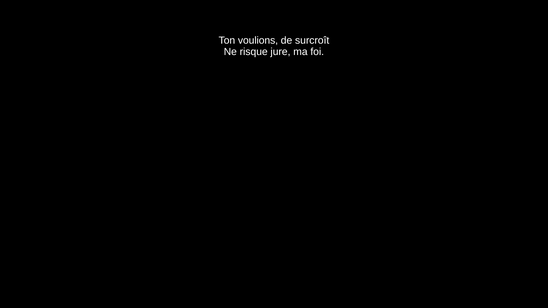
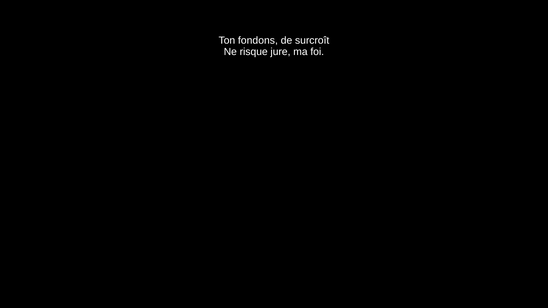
voulions: voulions -> fondons
